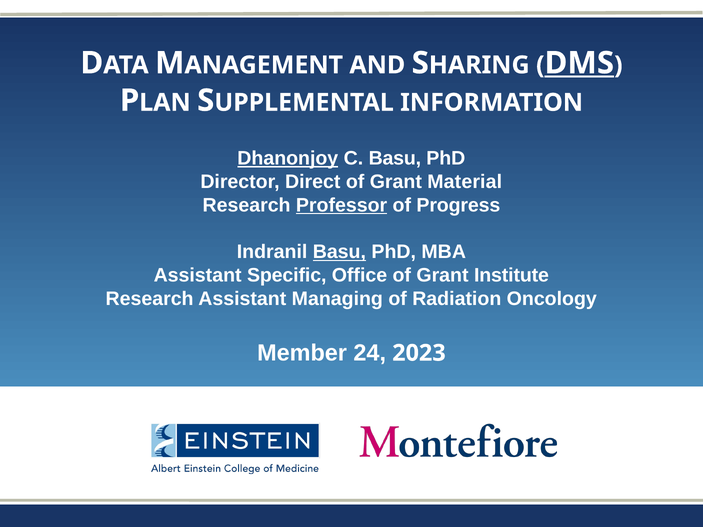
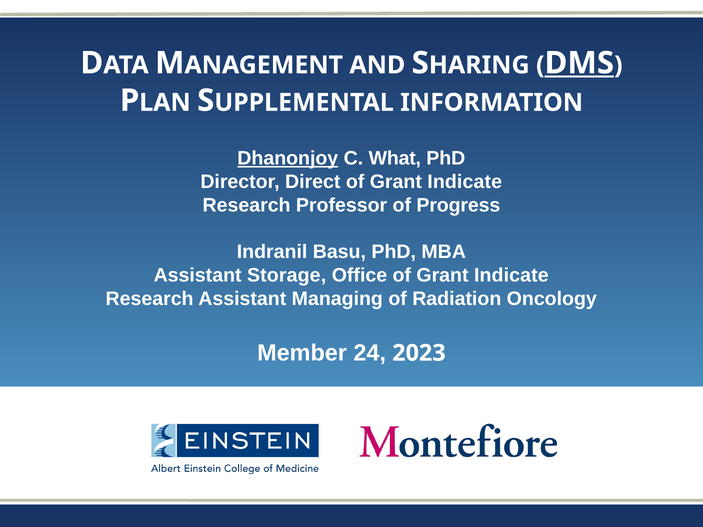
C Basu: Basu -> What
Material at (465, 182): Material -> Indicate
Professor underline: present -> none
Basu at (339, 252) underline: present -> none
Specific: Specific -> Storage
Office of Grant Institute: Institute -> Indicate
